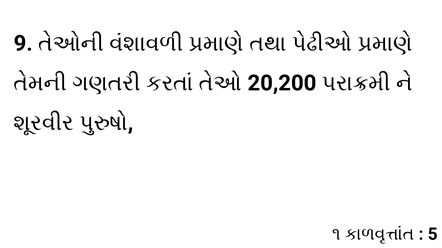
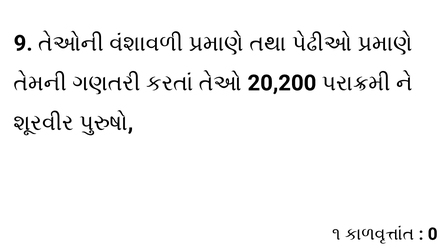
5: 5 -> 0
